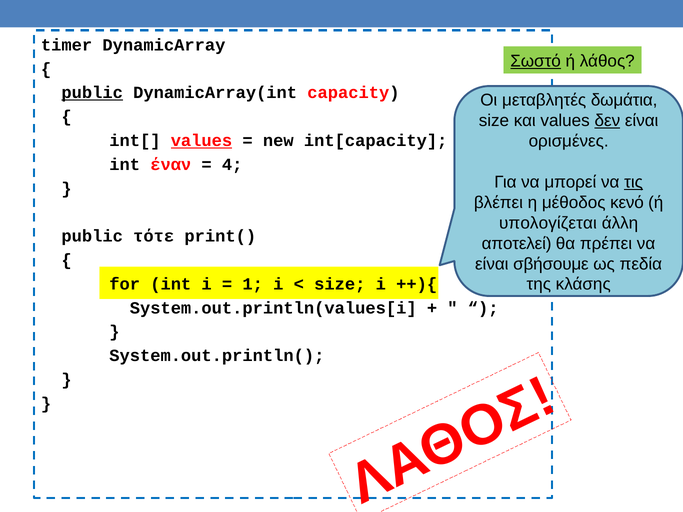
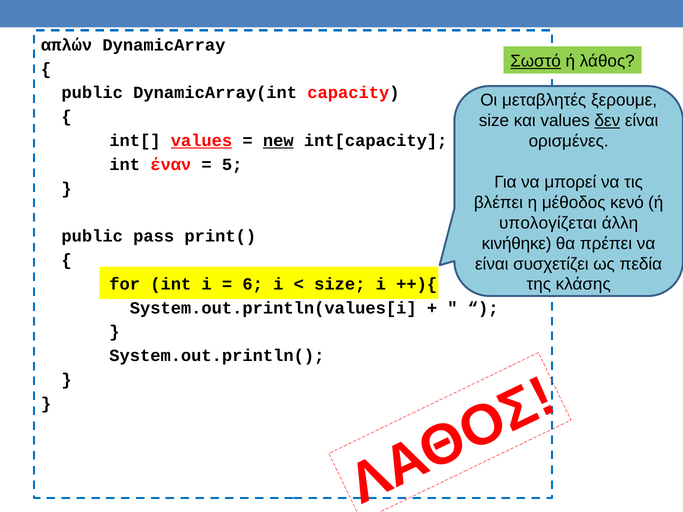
timer: timer -> απλών
public at (92, 93) underline: present -> none
δωμάτια: δωμάτια -> ξερουμε
new underline: none -> present
4: 4 -> 5
τις underline: present -> none
τότε: τότε -> pass
αποτελεί: αποτελεί -> κινήθηκε
σβήσουμε: σβήσουμε -> συσχετίζει
1: 1 -> 6
